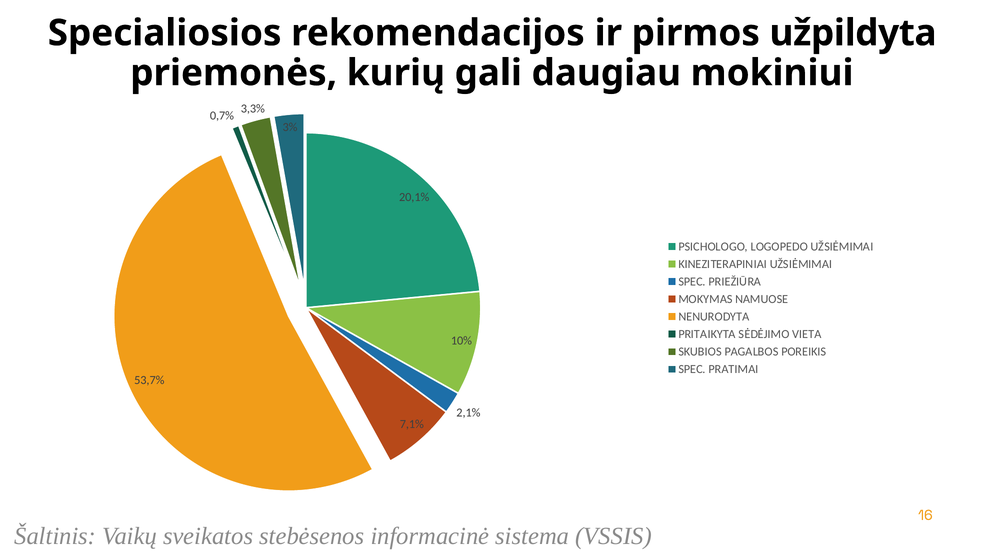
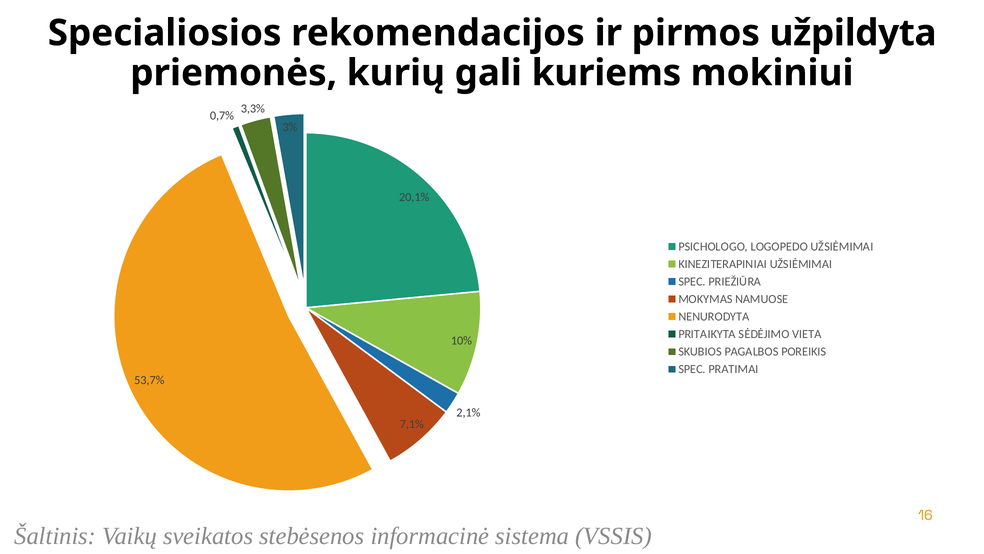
daugiau: daugiau -> kuriems
